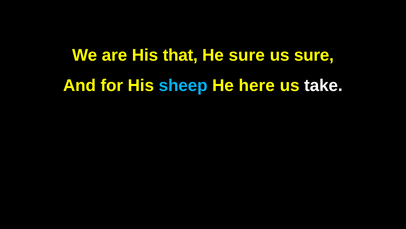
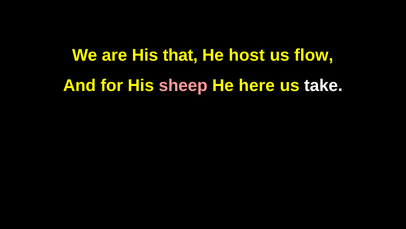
He sure: sure -> host
us sure: sure -> flow
sheep colour: light blue -> pink
